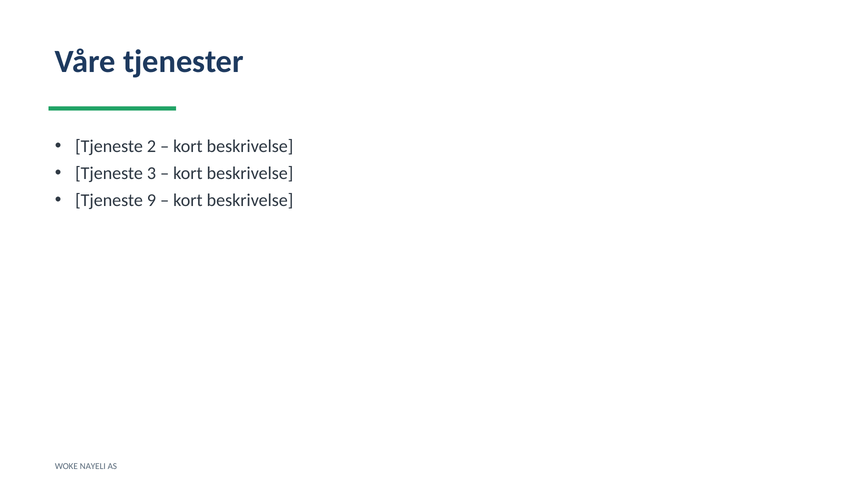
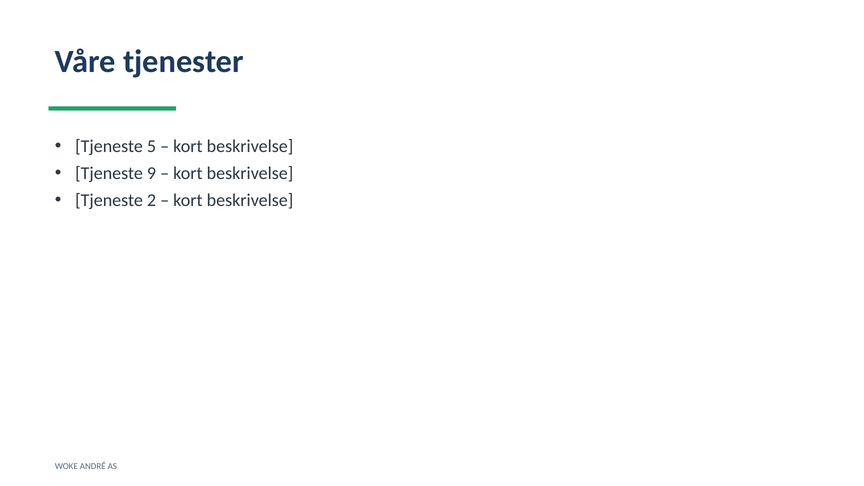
2: 2 -> 5
3: 3 -> 9
9: 9 -> 2
NAYELI: NAYELI -> ANDRÉ
